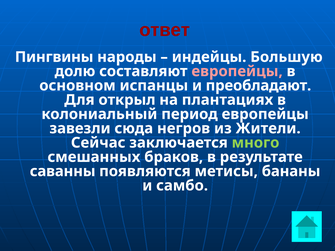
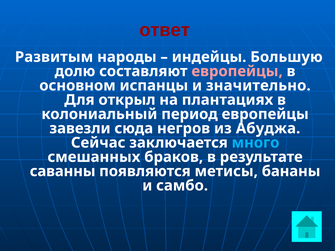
Пингвины: Пингвины -> Развитым
преобладают: преобладают -> значительно
Жители: Жители -> Абуджа
много colour: light green -> light blue
